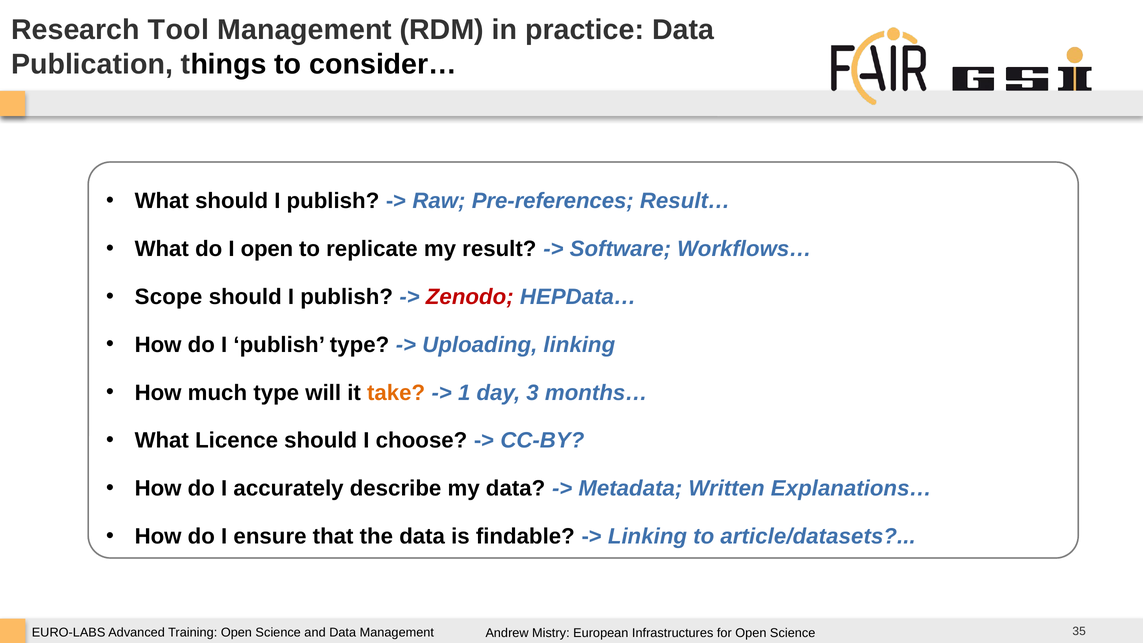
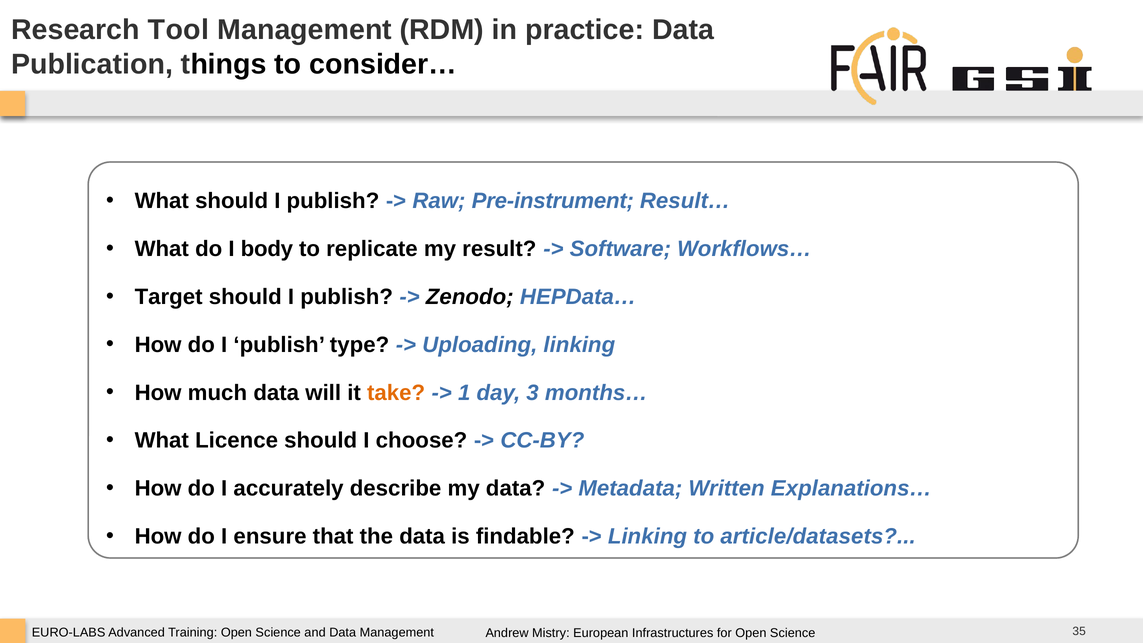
Pre-references: Pre-references -> Pre-instrument
I open: open -> body
Scope: Scope -> Target
Zenodo colour: red -> black
much type: type -> data
